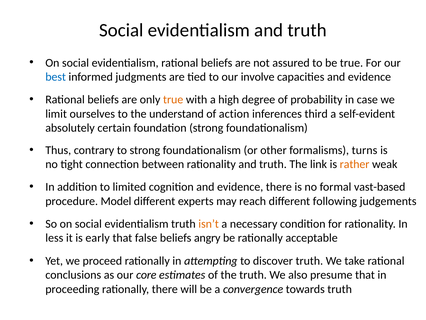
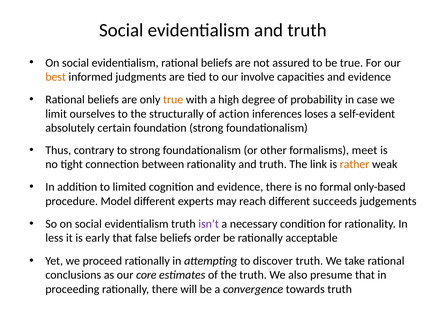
best colour: blue -> orange
understand: understand -> structurally
third: third -> loses
turns: turns -> meet
vast-based: vast-based -> only-based
following: following -> succeeds
isn’t colour: orange -> purple
angry: angry -> order
